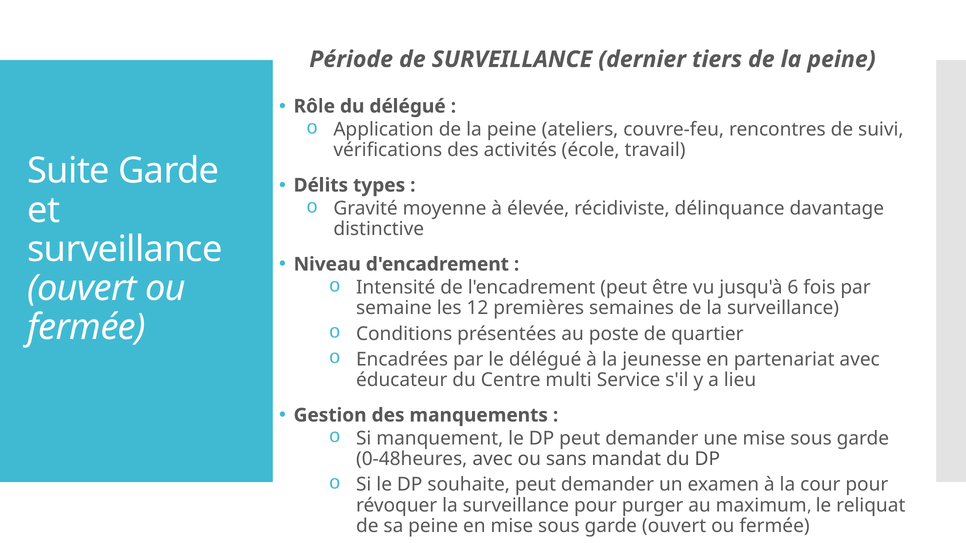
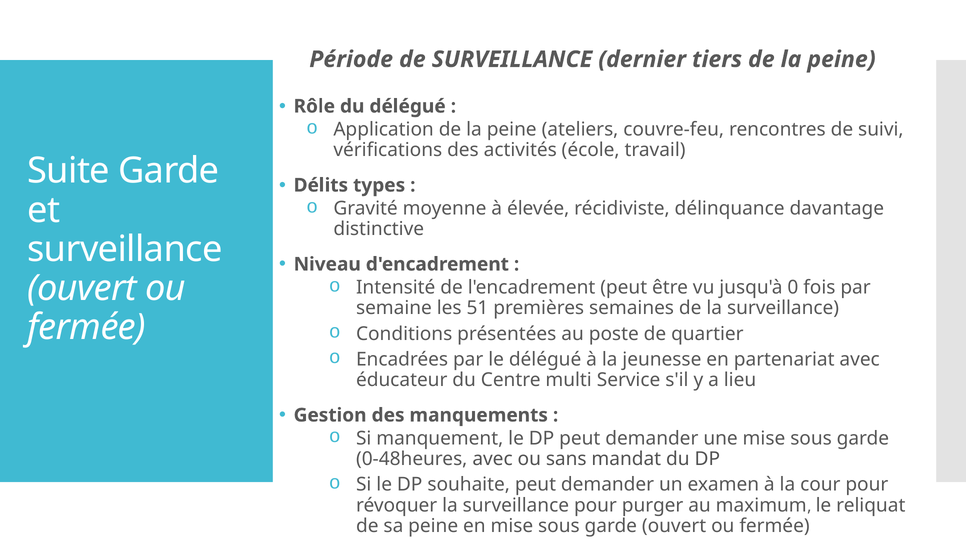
6: 6 -> 0
12: 12 -> 51
